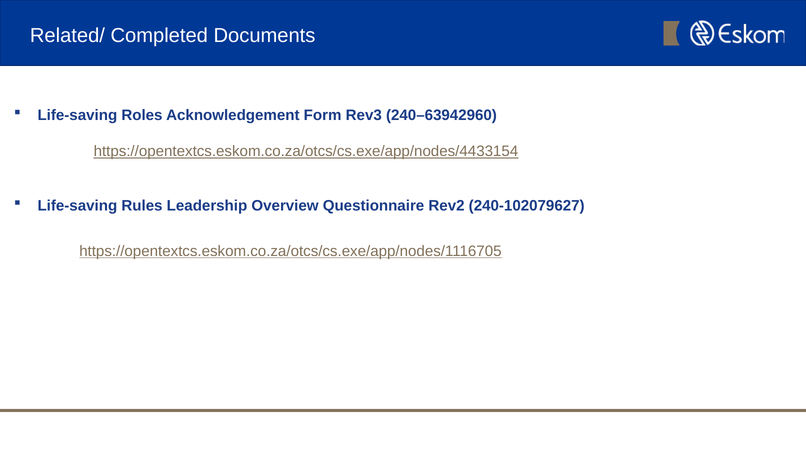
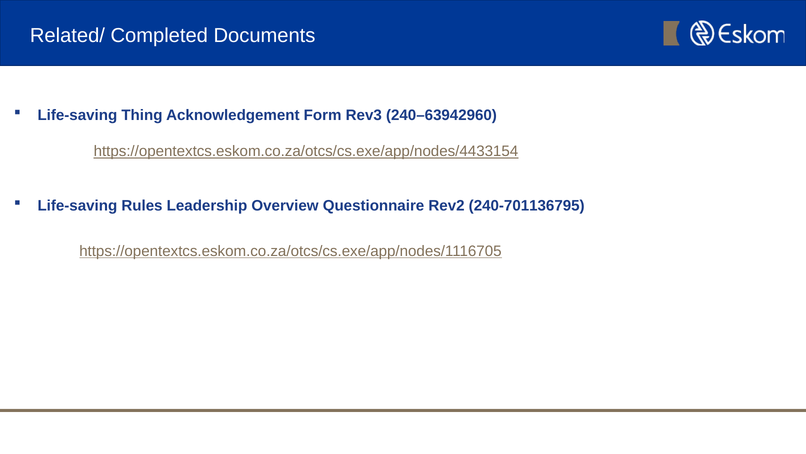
Roles: Roles -> Thing
240-102079627: 240-102079627 -> 240-701136795
